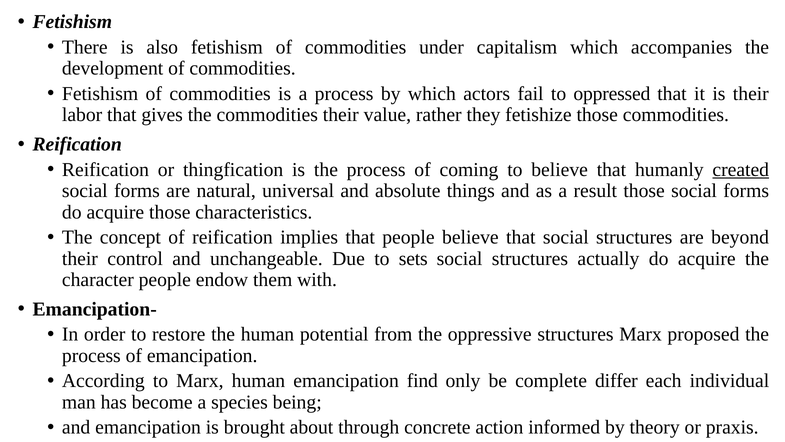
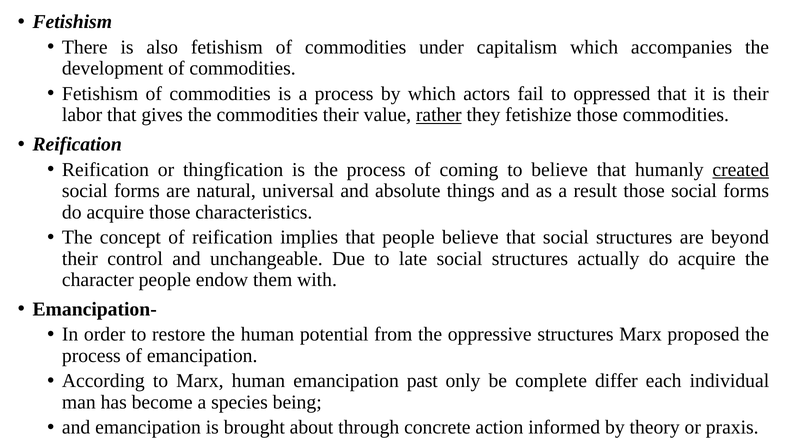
rather underline: none -> present
sets: sets -> late
find: find -> past
